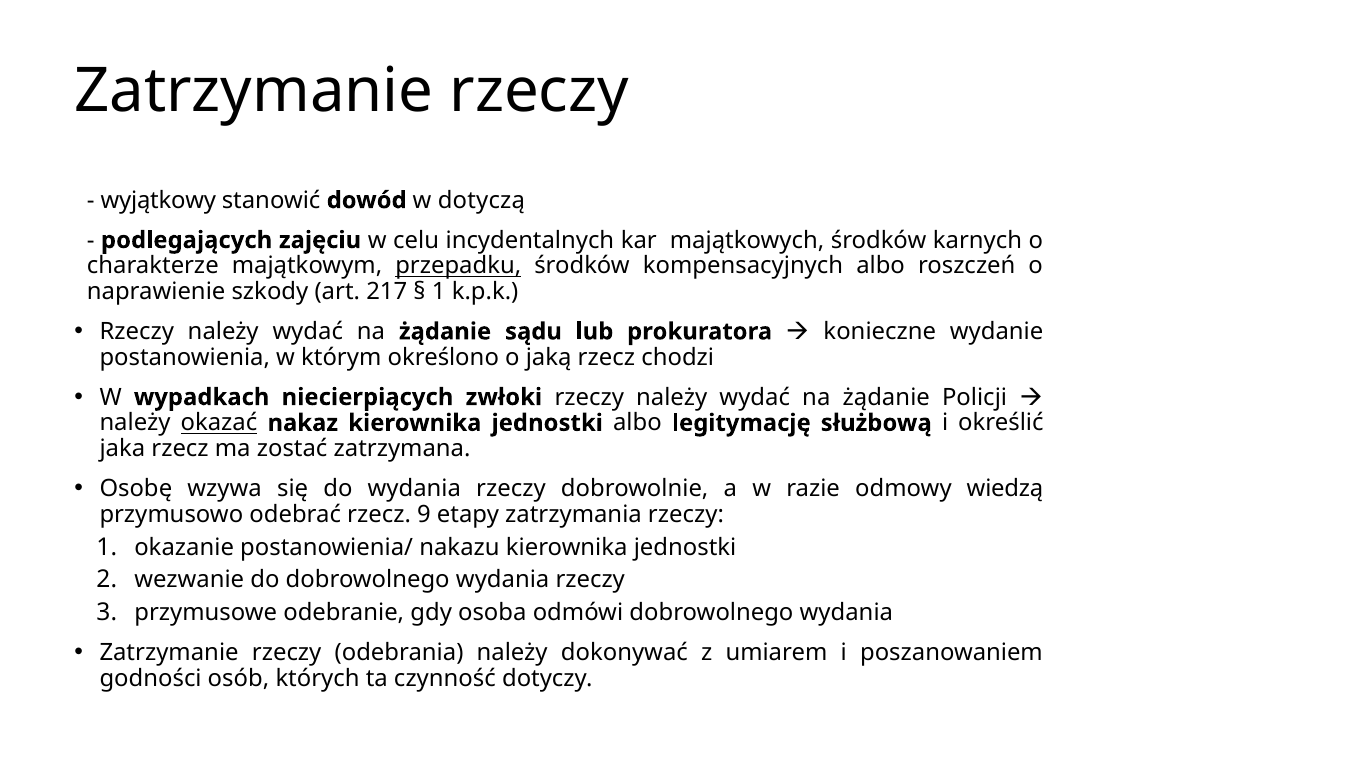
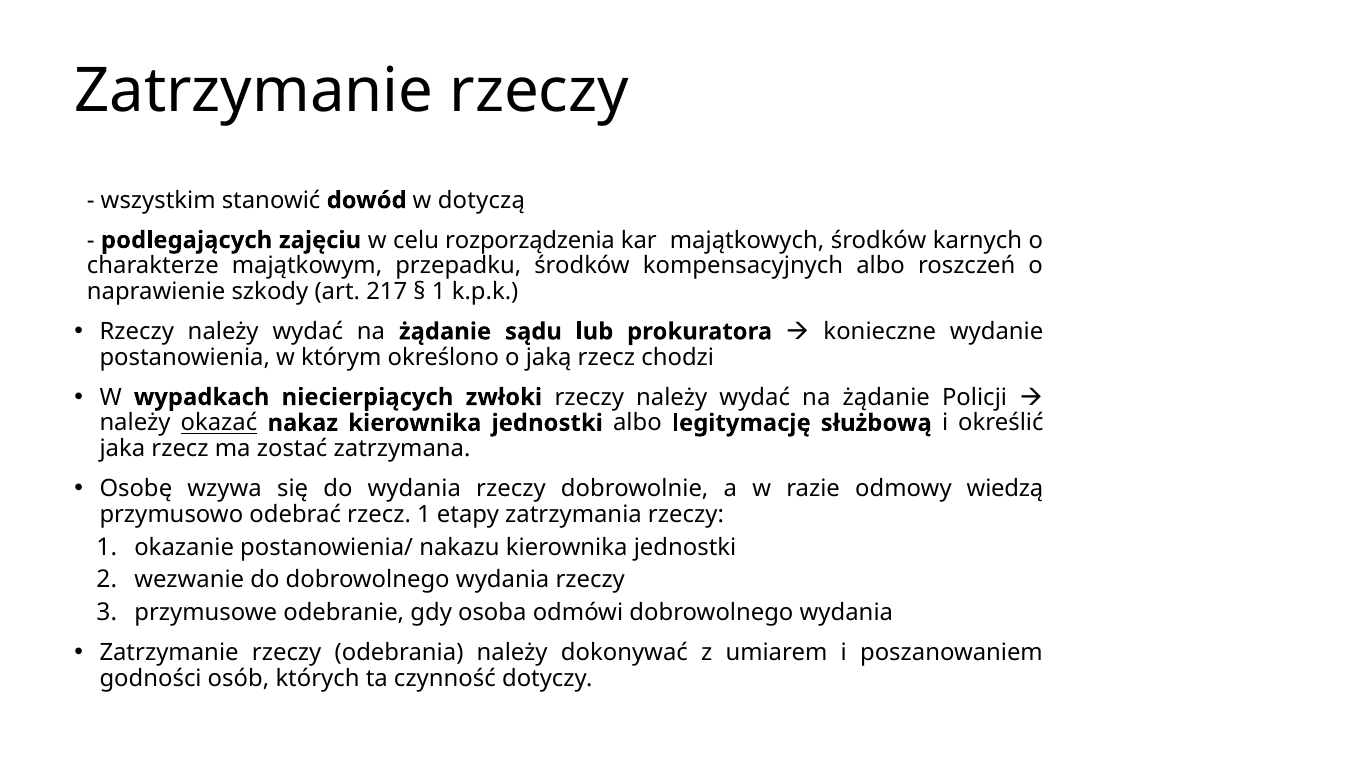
wyjątkowy: wyjątkowy -> wszystkim
incydentalnych: incydentalnych -> rozporządzenia
przepadku underline: present -> none
rzecz 9: 9 -> 1
